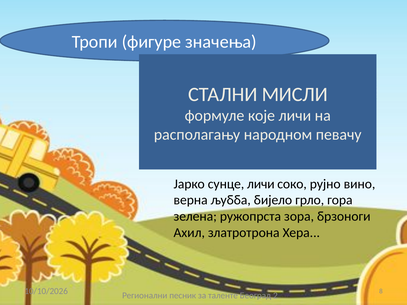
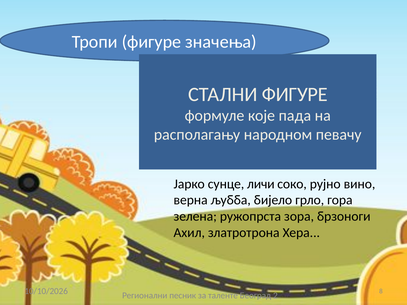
СТАЛНИ МИСЛИ: МИСЛИ -> ФИГУРЕ
које личи: личи -> пада
